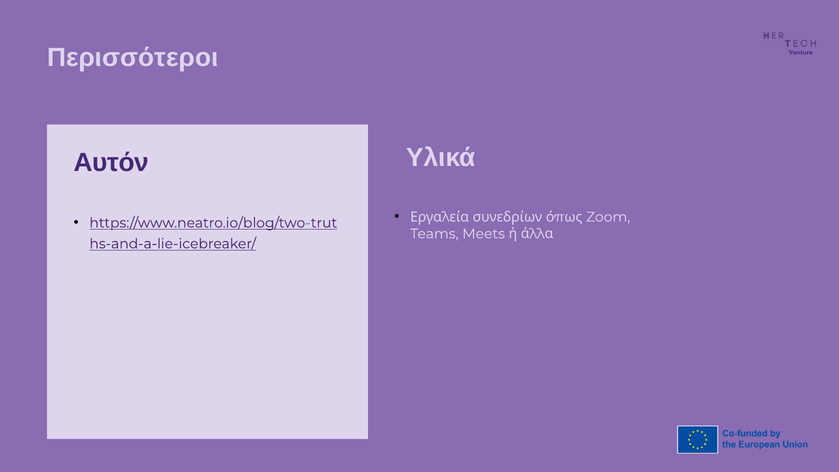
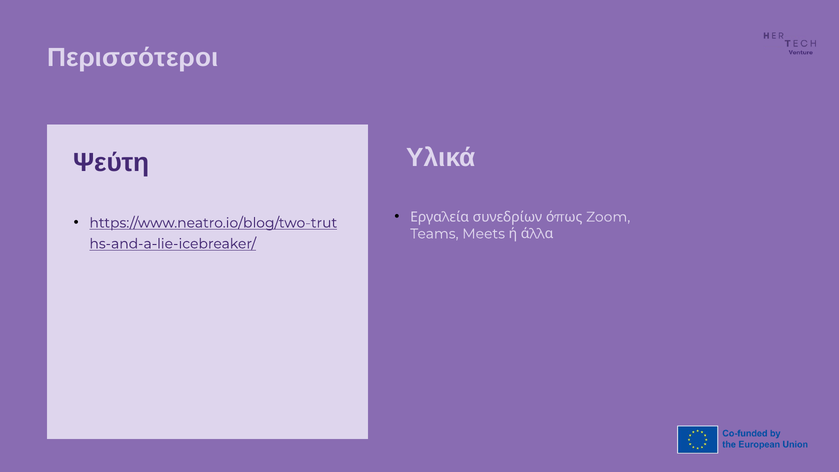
Αυτόν: Αυτόν -> Ψεύτη
